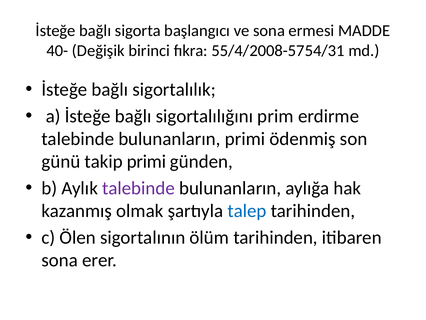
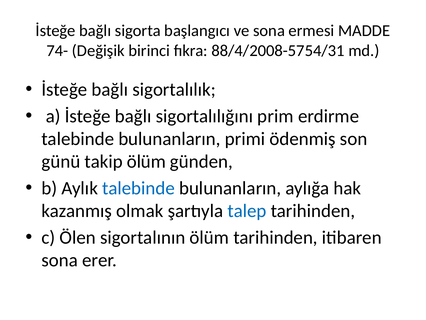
40-: 40- -> 74-
55/4/2008-5754/31: 55/4/2008-5754/31 -> 88/4/2008-5754/31
takip primi: primi -> ölüm
talebinde at (139, 188) colour: purple -> blue
